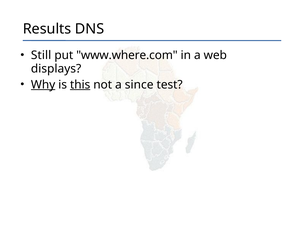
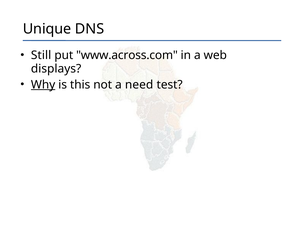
Results: Results -> Unique
www.where.com: www.where.com -> www.across.com
this underline: present -> none
since: since -> need
